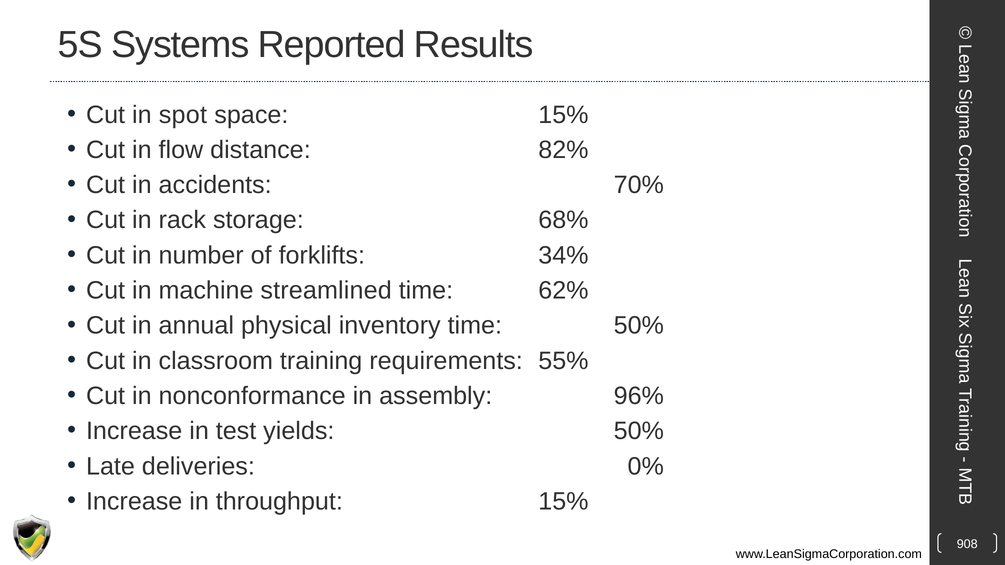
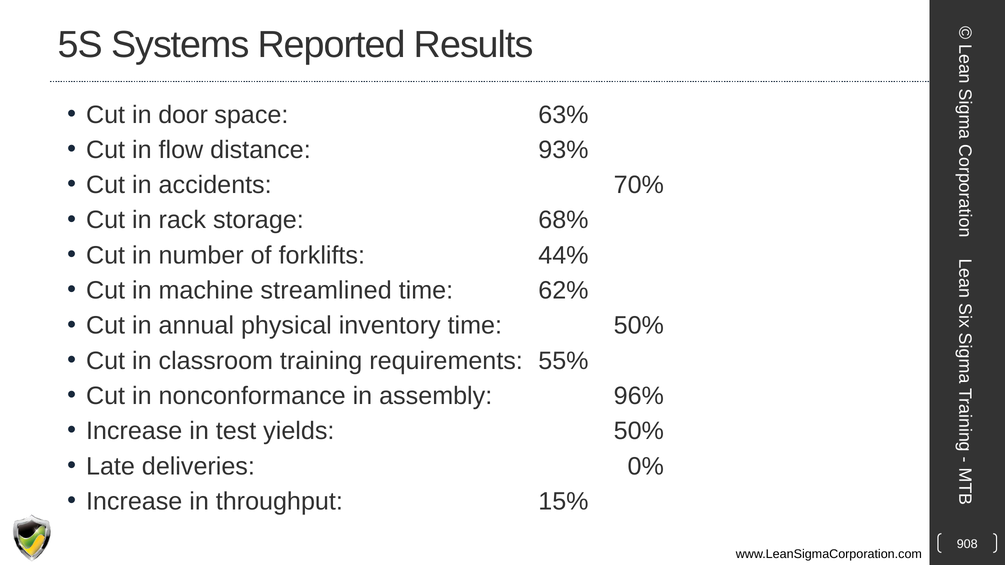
spot: spot -> door
space 15%: 15% -> 63%
82%: 82% -> 93%
34%: 34% -> 44%
